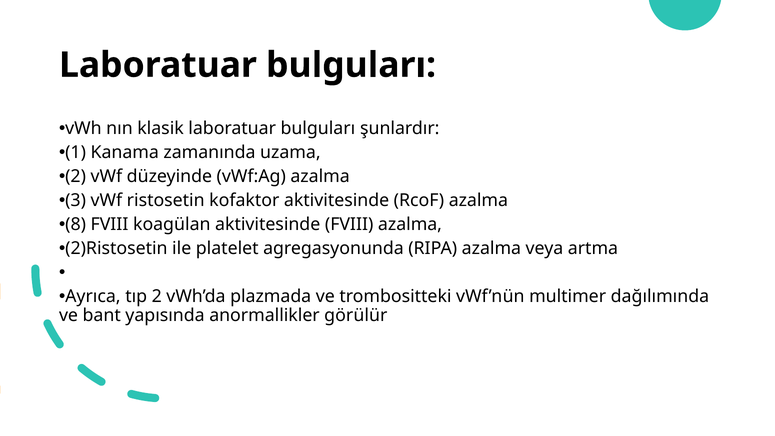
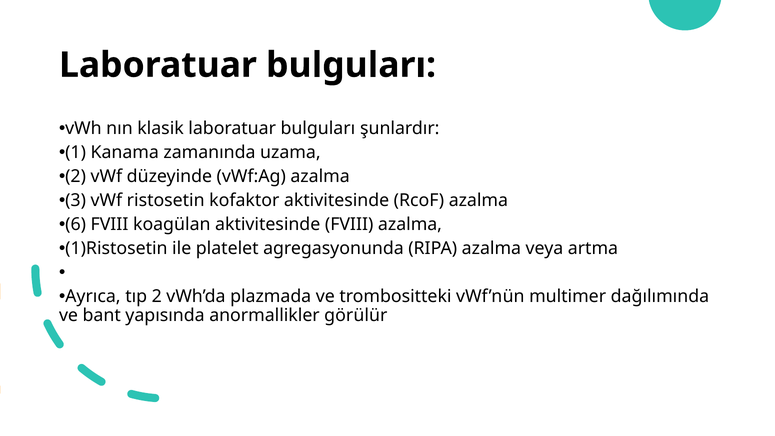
8: 8 -> 6
2)Ristosetin: 2)Ristosetin -> 1)Ristosetin
